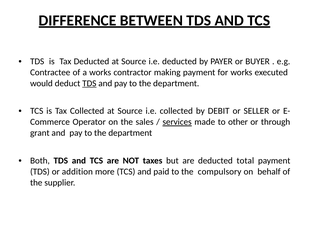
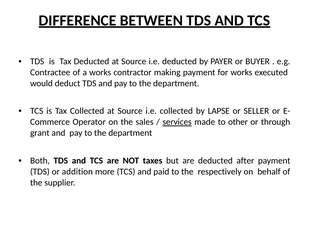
TDS at (89, 83) underline: present -> none
DEBIT: DEBIT -> LAPSE
total: total -> after
compulsory: compulsory -> respectively
